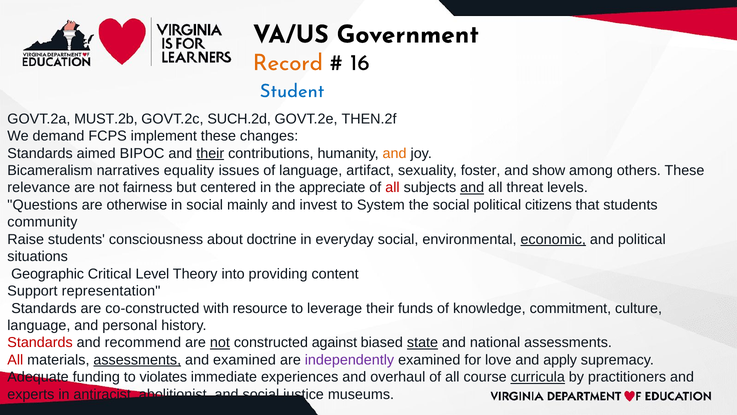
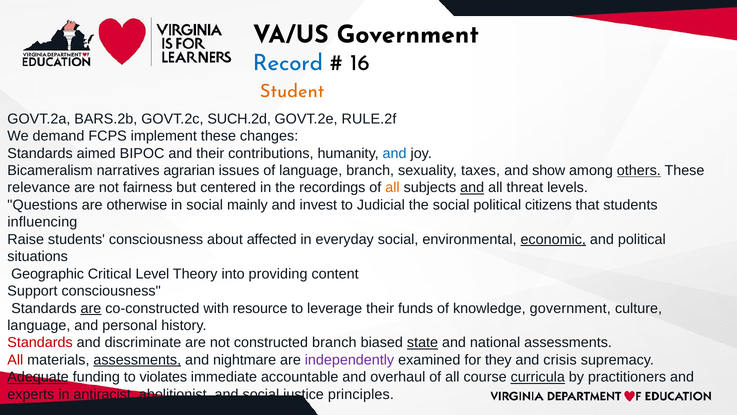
Record colour: orange -> blue
Student colour: blue -> orange
MUST.2b: MUST.2b -> BARS.2b
THEN.2f: THEN.2f -> RULE.2f
their at (210, 153) underline: present -> none
and at (395, 153) colour: orange -> blue
equality: equality -> agrarian
language artifact: artifact -> branch
foster: foster -> taxes
others underline: none -> present
appreciate: appreciate -> recordings
all at (392, 188) colour: red -> orange
System: System -> Judicial
community: community -> influencing
doctrine: doctrine -> affected
Support representation: representation -> consciousness
are at (91, 308) underline: none -> present
knowledge commitment: commitment -> government
recommend: recommend -> discriminate
not at (220, 342) underline: present -> none
constructed against: against -> branch
and examined: examined -> nightmare
love: love -> they
apply: apply -> crisis
Adequate underline: none -> present
experiences: experiences -> accountable
museums: museums -> principles
